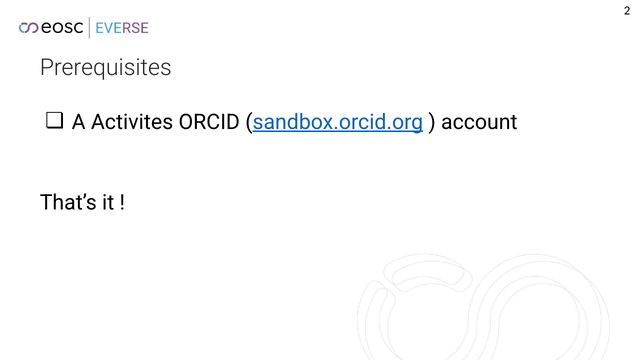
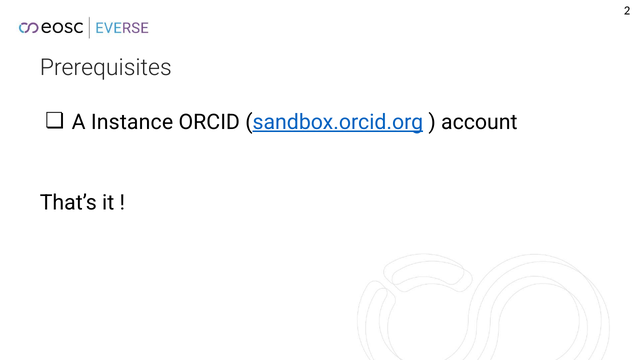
Activites: Activites -> Instance
